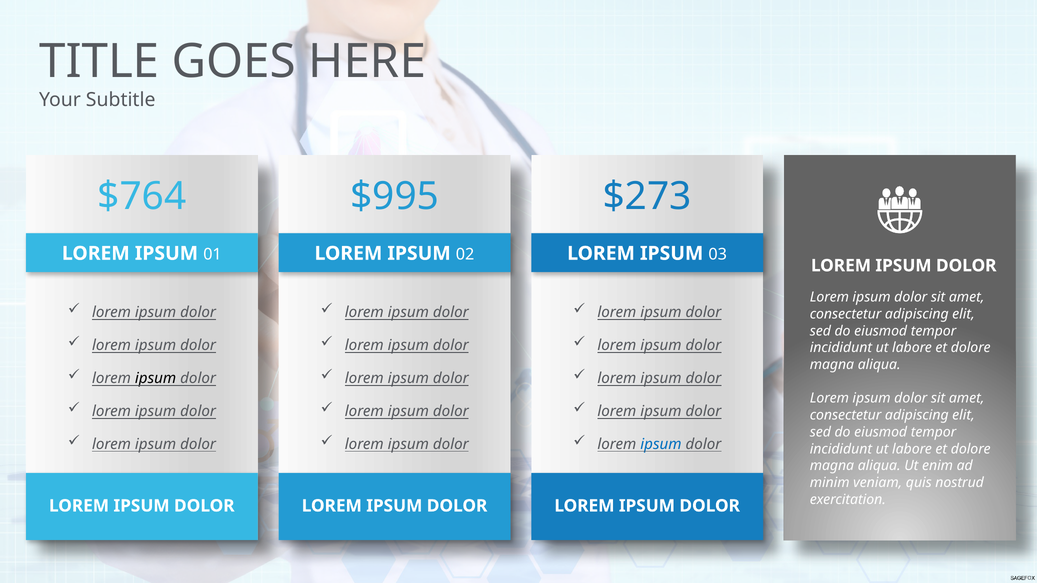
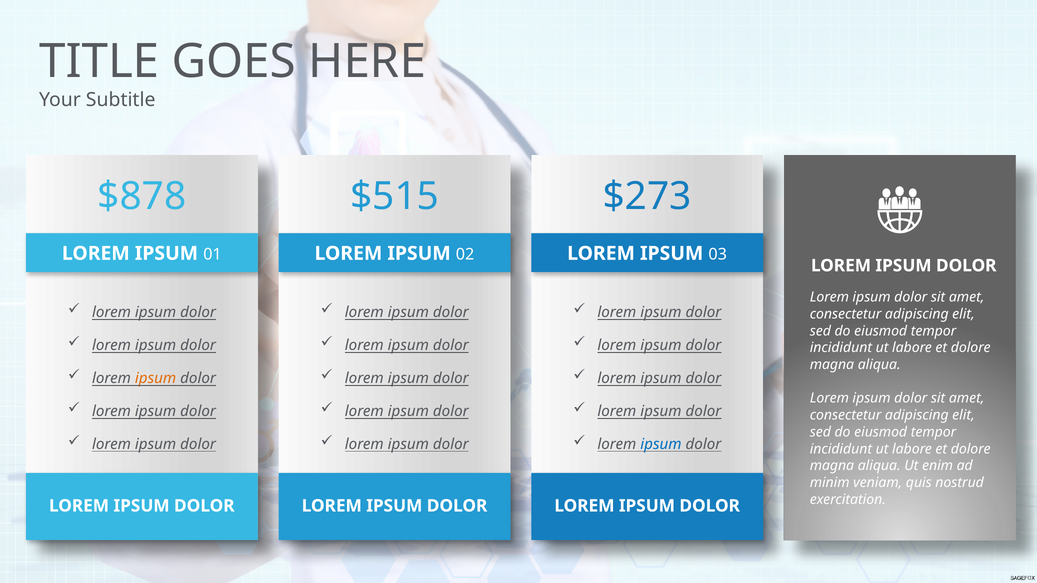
$764: $764 -> $878
$995: $995 -> $515
ipsum at (156, 379) colour: black -> orange
